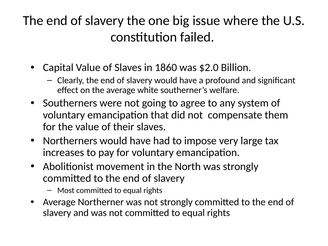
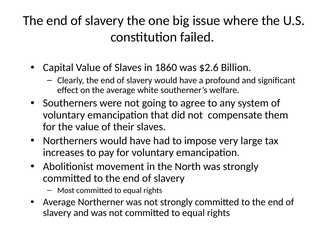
$2.0: $2.0 -> $2.6
